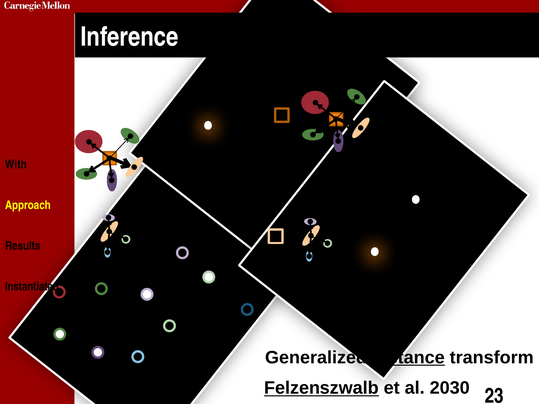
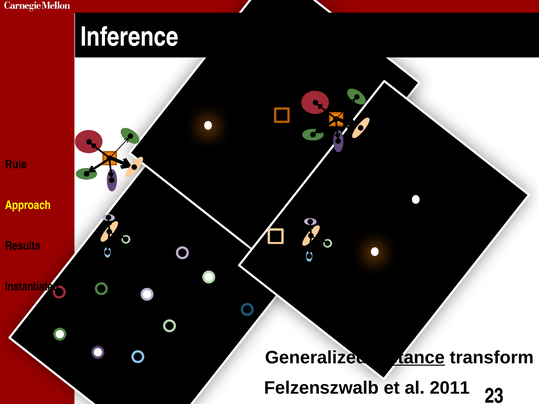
With: With -> Rule
Felzenszwalb underline: present -> none
2030: 2030 -> 2011
